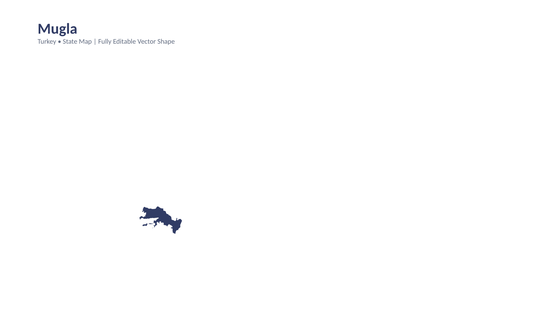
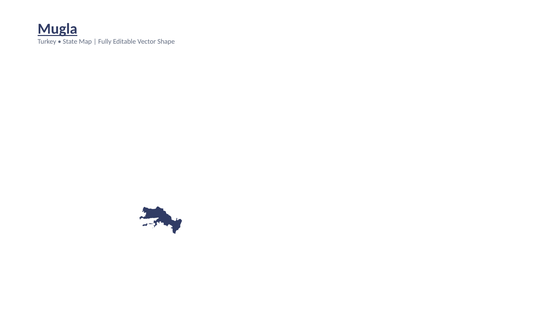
Mugla underline: none -> present
